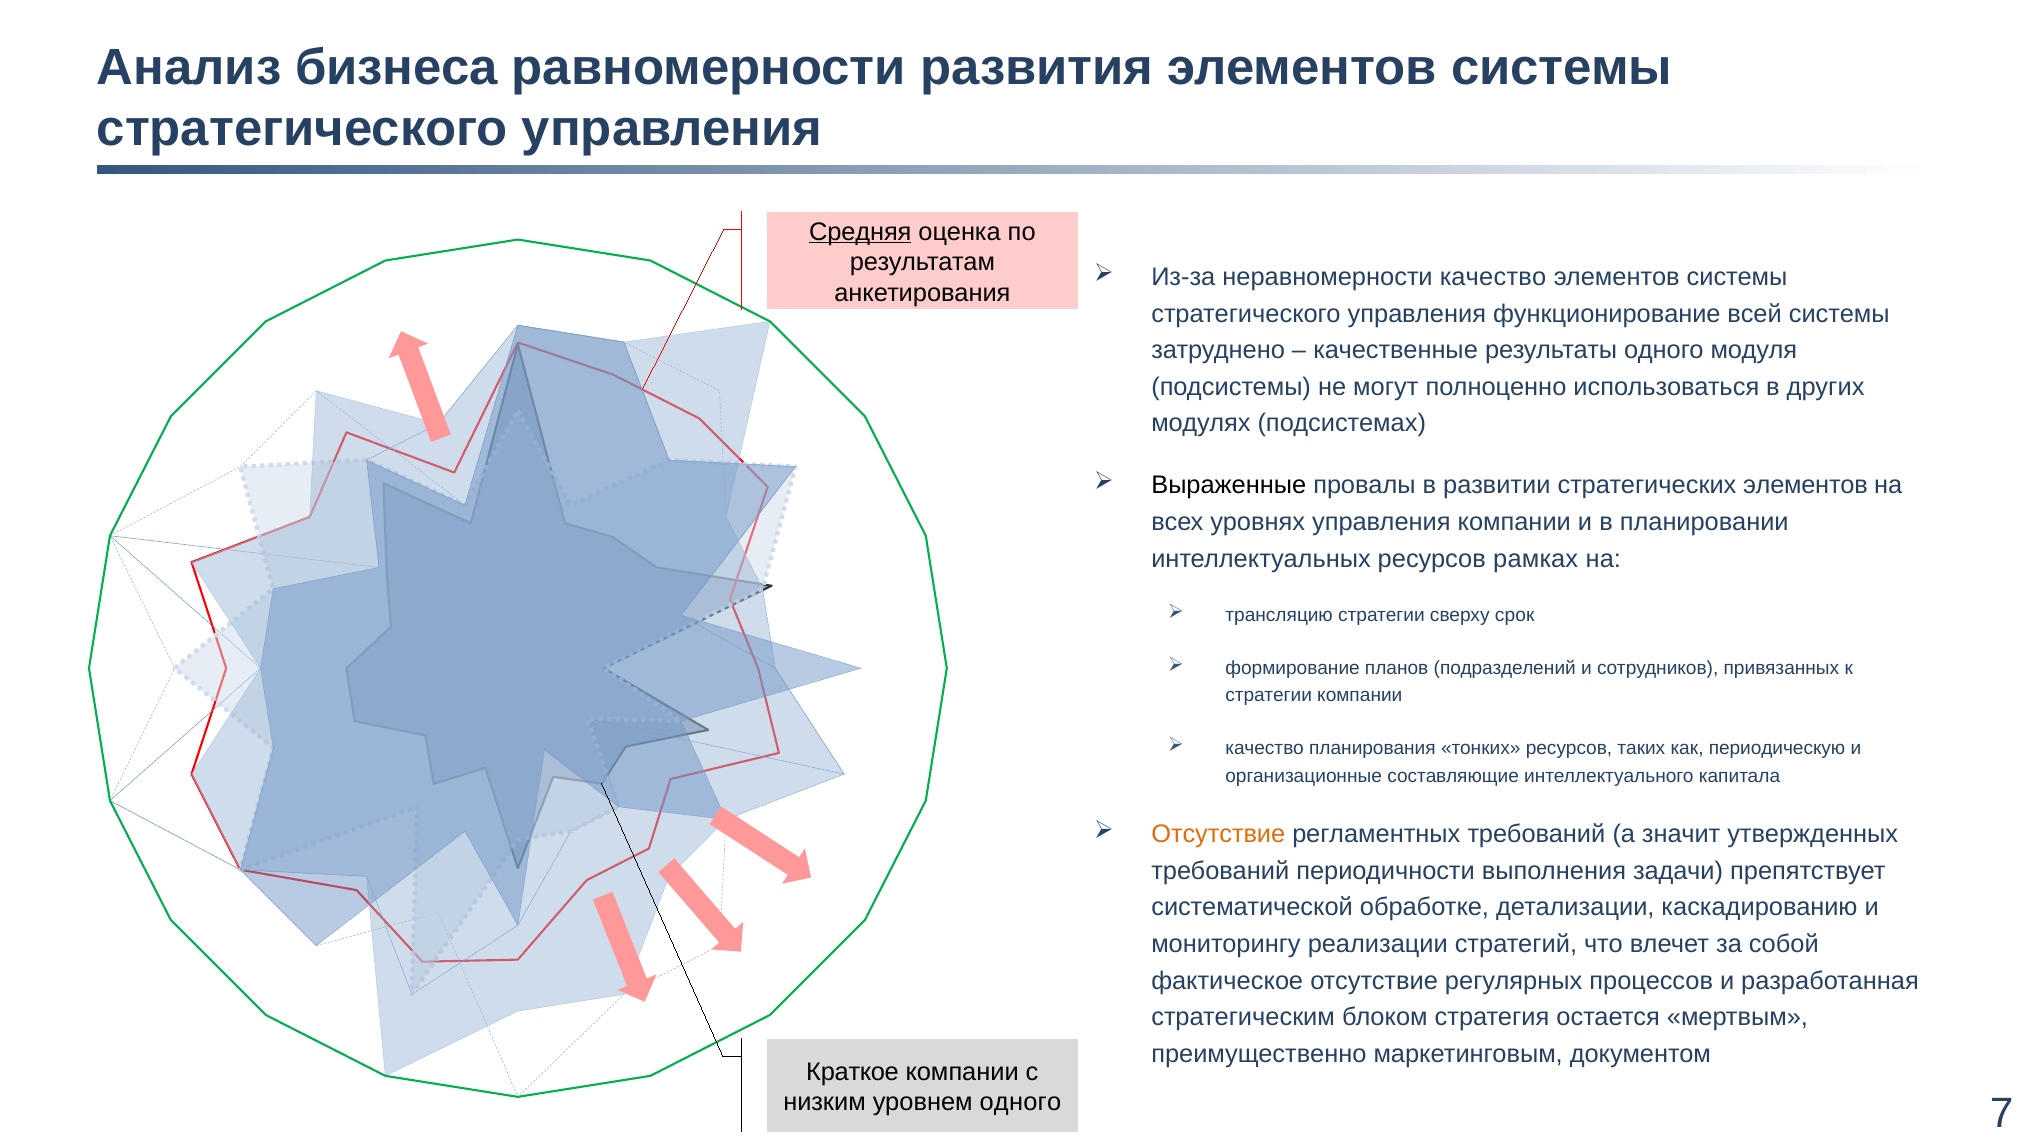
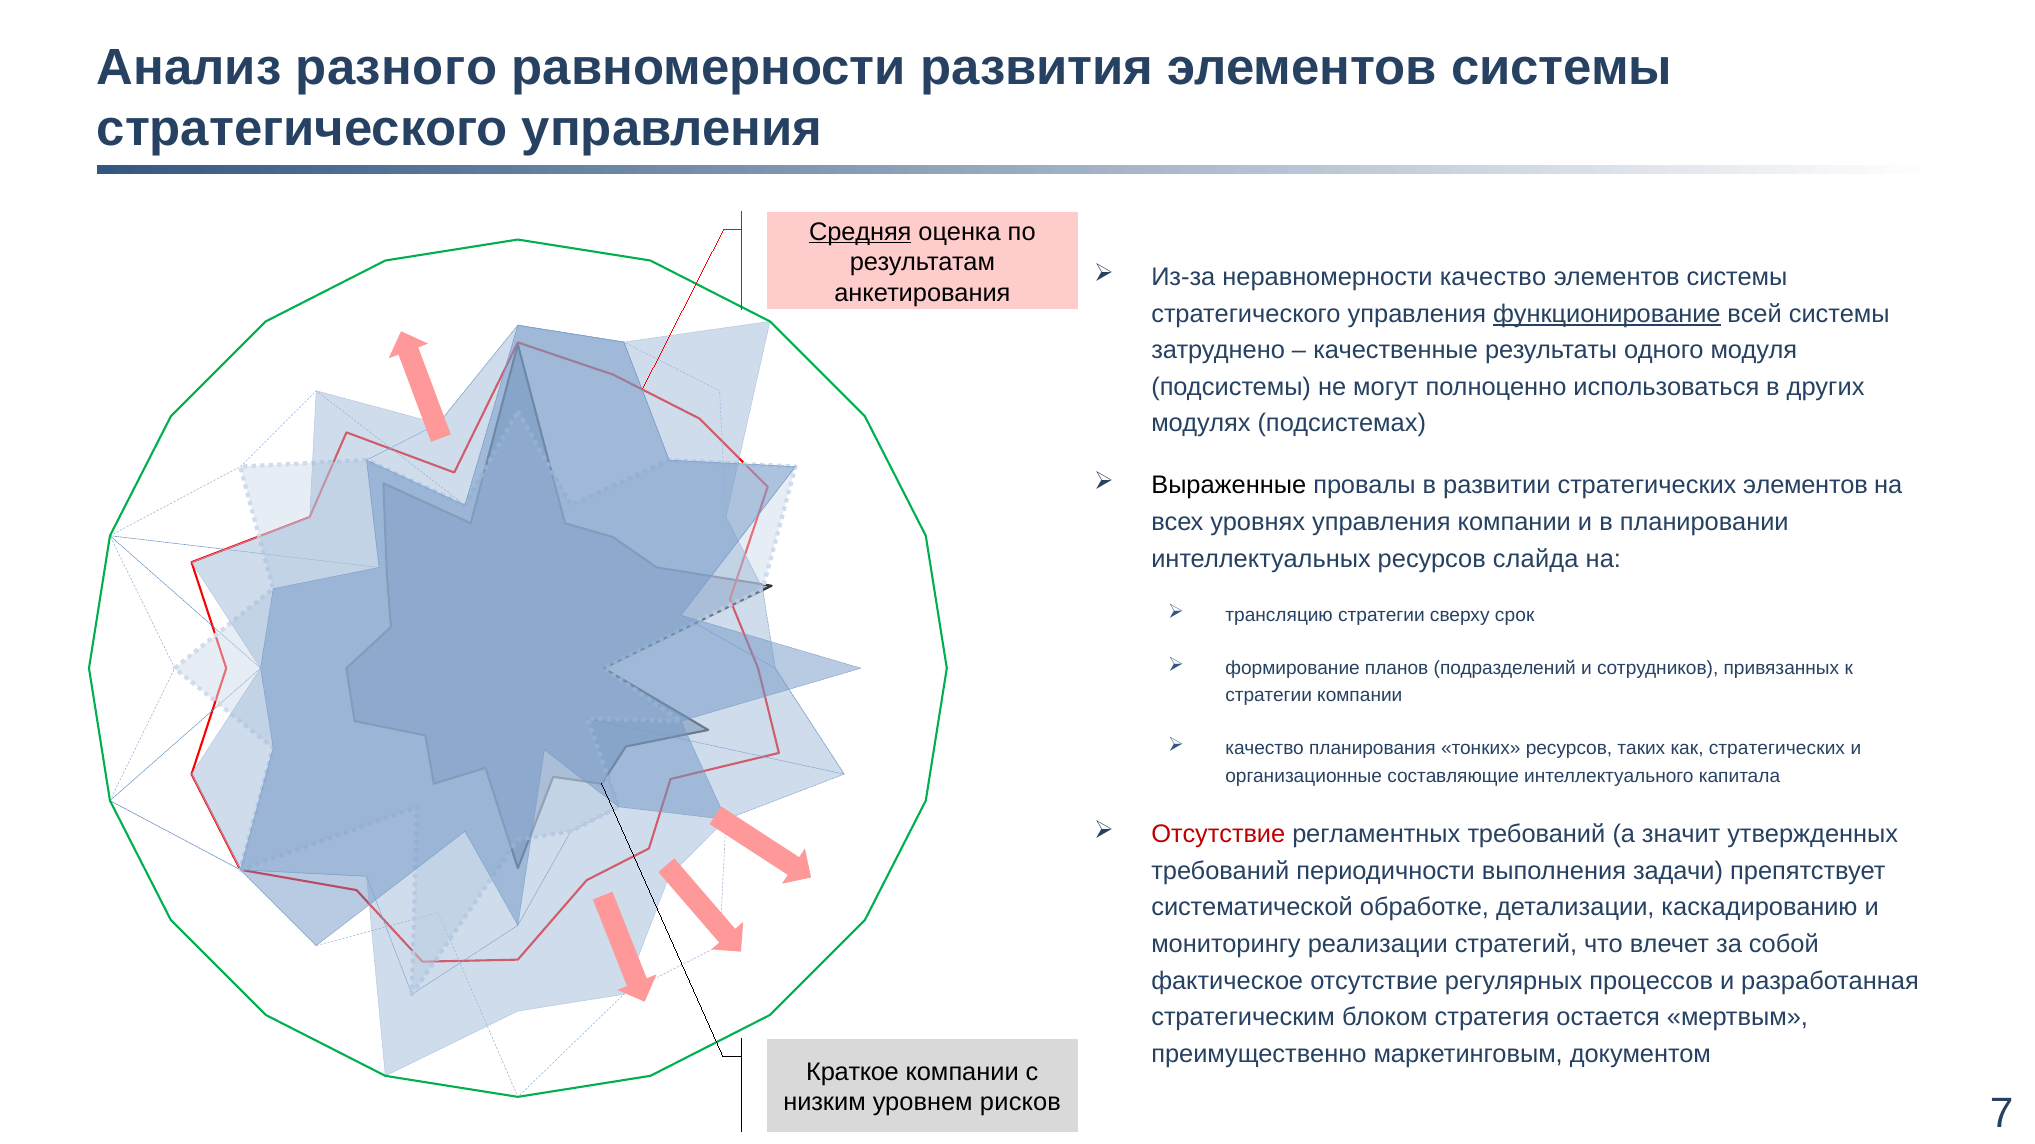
бизнеса: бизнеса -> разного
функционирование underline: none -> present
рамках: рамках -> слайда
как периодическую: периодическую -> стратегических
Отсутствие at (1218, 835) colour: orange -> red
уровнем одного: одного -> рисков
